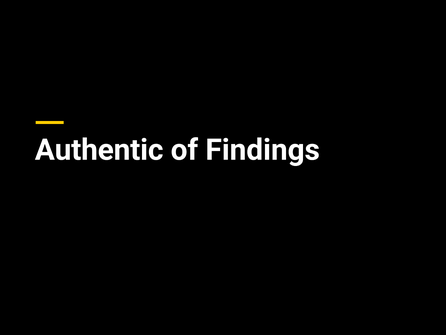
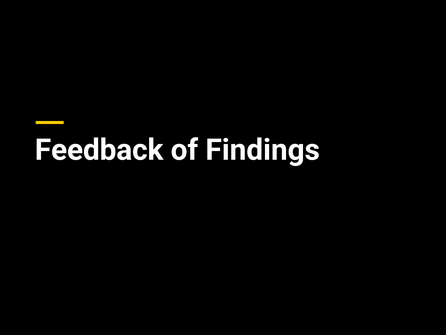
Authentic: Authentic -> Feedback
